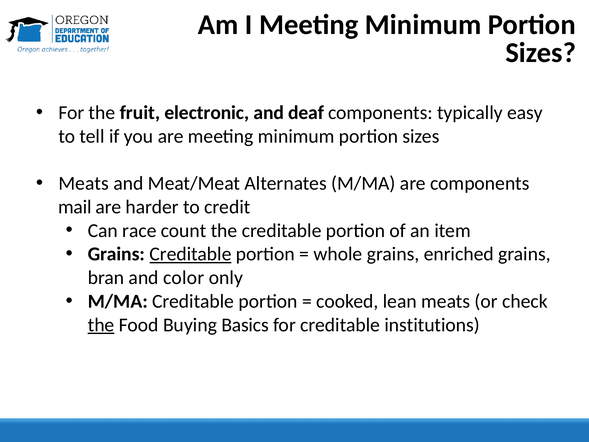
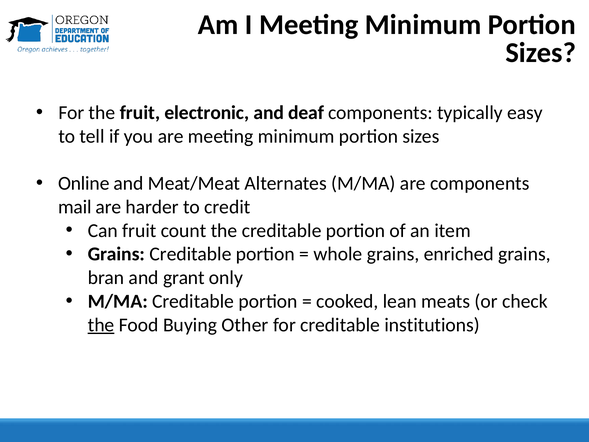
Meats at (84, 183): Meats -> Online
Can race: race -> fruit
Creditable at (190, 254) underline: present -> none
color: color -> grant
Basics: Basics -> Other
